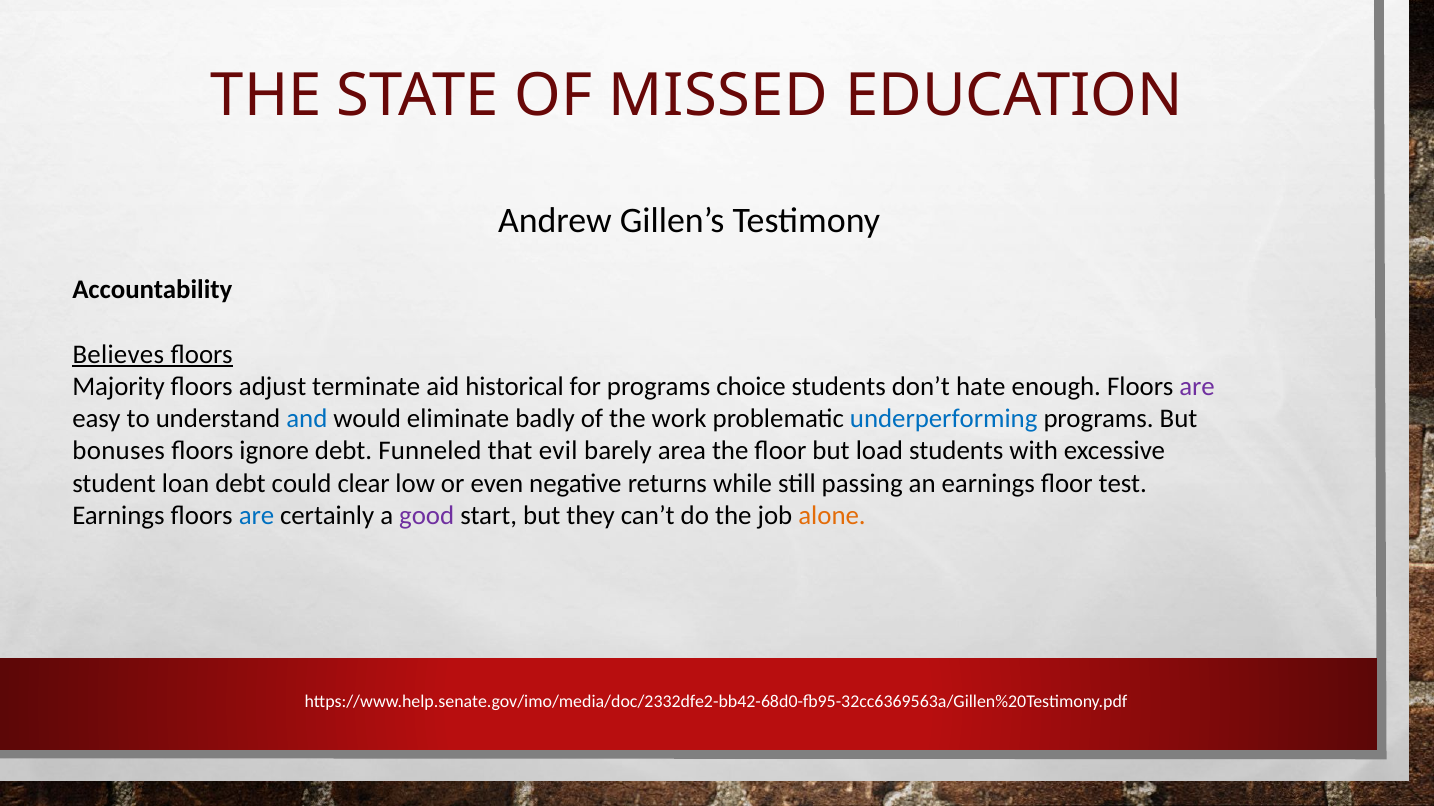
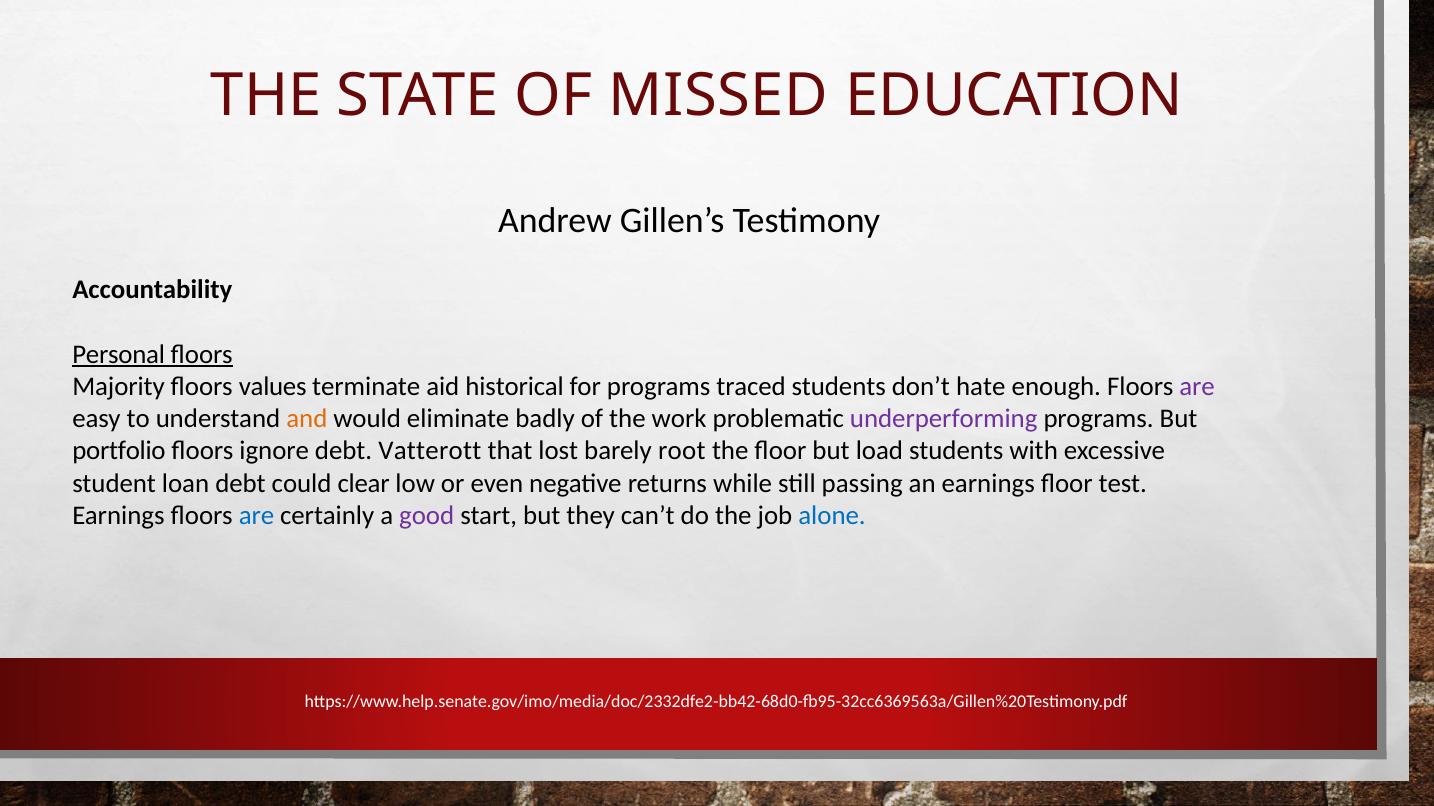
Believes: Believes -> Personal
adjust: adjust -> values
choice: choice -> traced
and colour: blue -> orange
underperforming colour: blue -> purple
bonuses: bonuses -> portfolio
Funneled: Funneled -> Vatterott
evil: evil -> lost
area: area -> root
alone colour: orange -> blue
